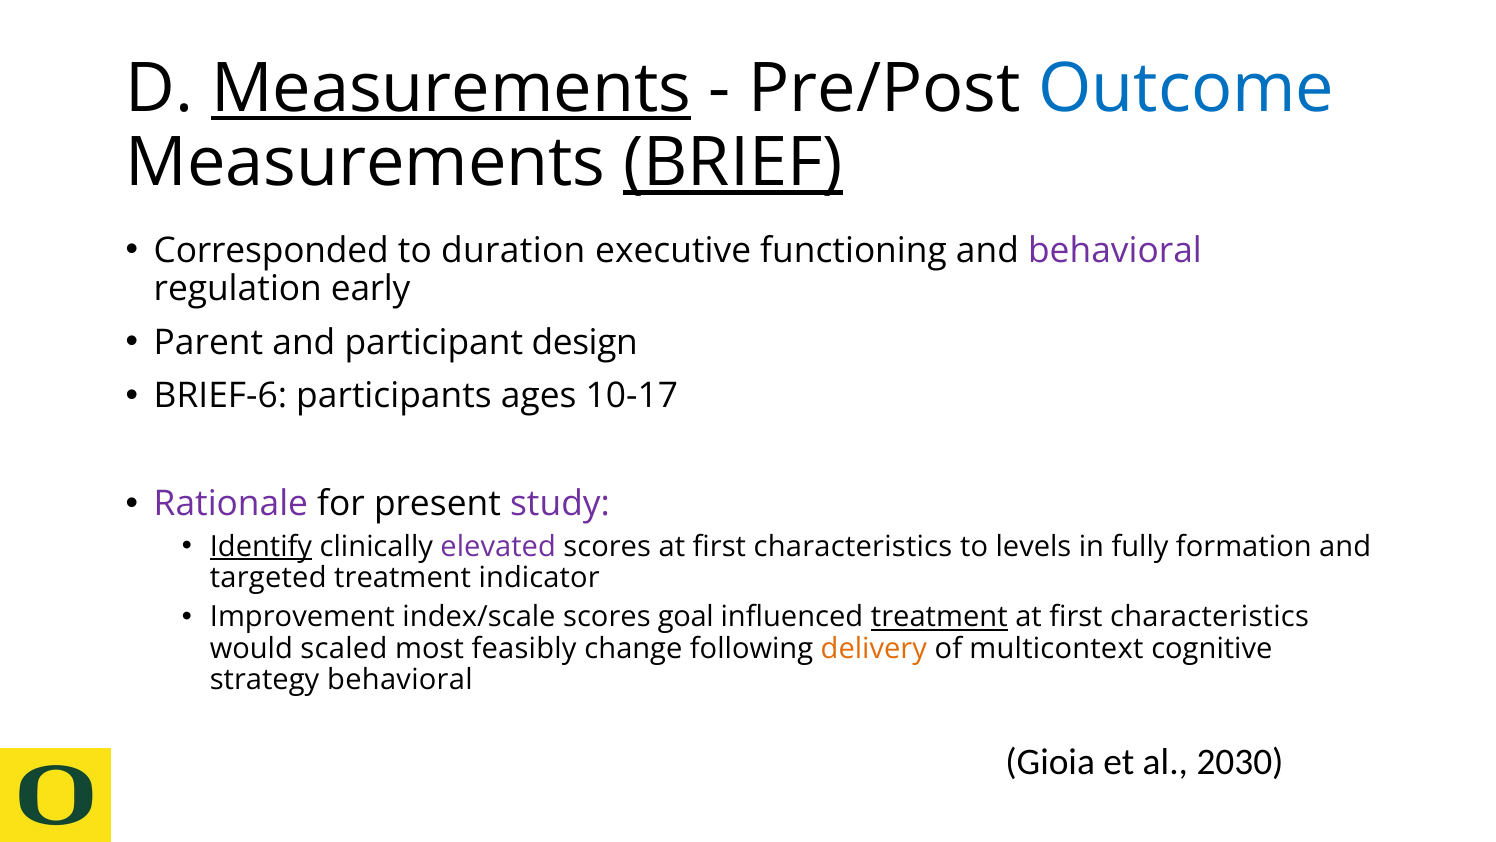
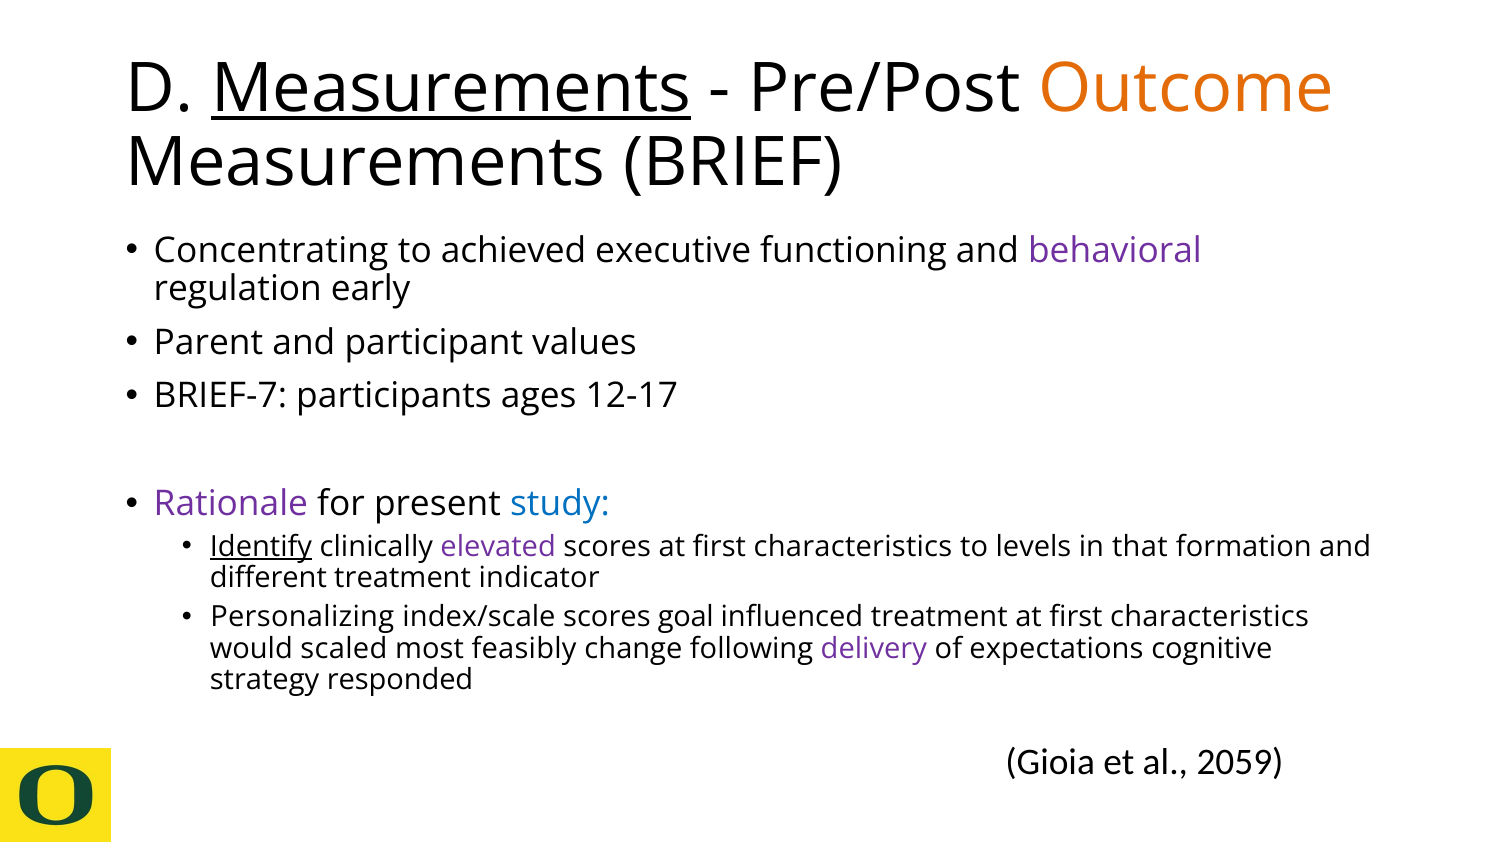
Outcome colour: blue -> orange
BRIEF underline: present -> none
Corresponded: Corresponded -> Concentrating
duration: duration -> achieved
design: design -> values
BRIEF-6: BRIEF-6 -> BRIEF-7
10-17: 10-17 -> 12-17
study colour: purple -> blue
fully: fully -> that
targeted: targeted -> different
Improvement: Improvement -> Personalizing
treatment at (939, 617) underline: present -> none
delivery colour: orange -> purple
multicontext: multicontext -> expectations
strategy behavioral: behavioral -> responded
2030: 2030 -> 2059
